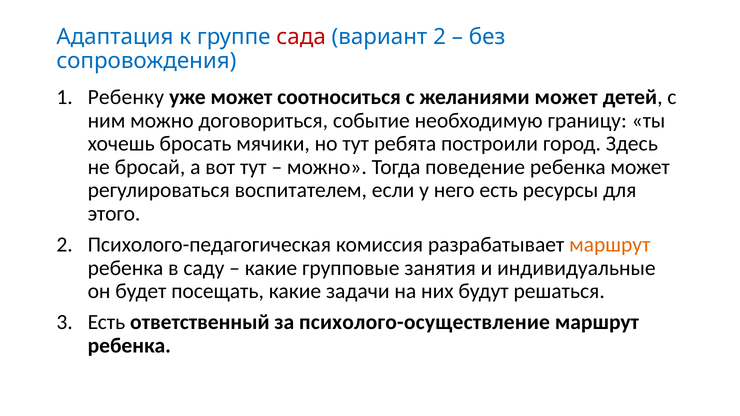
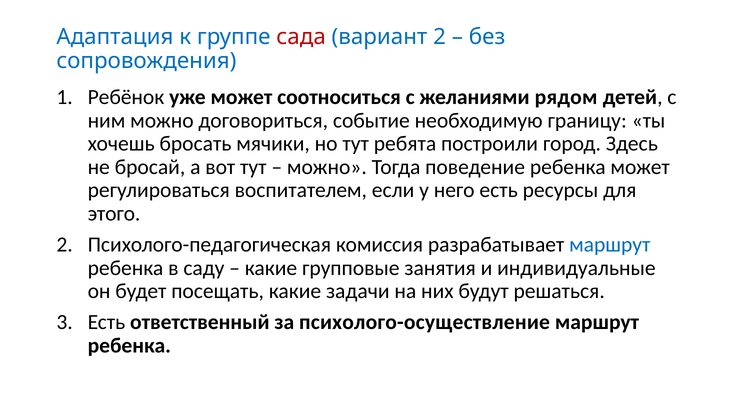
Ребенку: Ребенку -> Ребёнок
желаниями может: может -> рядом
маршрут at (610, 245) colour: orange -> blue
